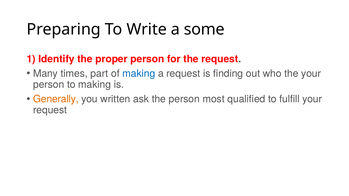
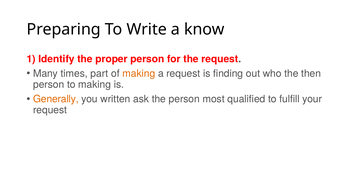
some: some -> know
making at (139, 74) colour: blue -> orange
the your: your -> then
